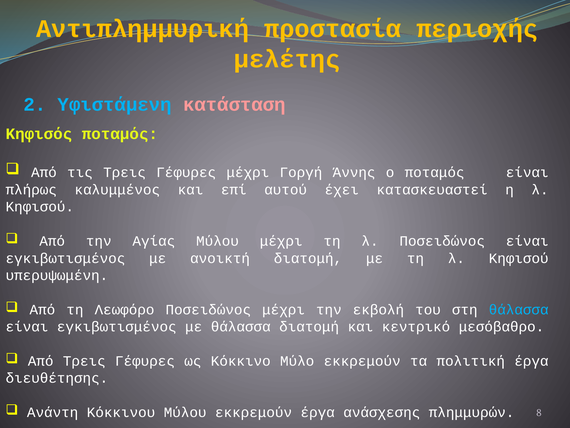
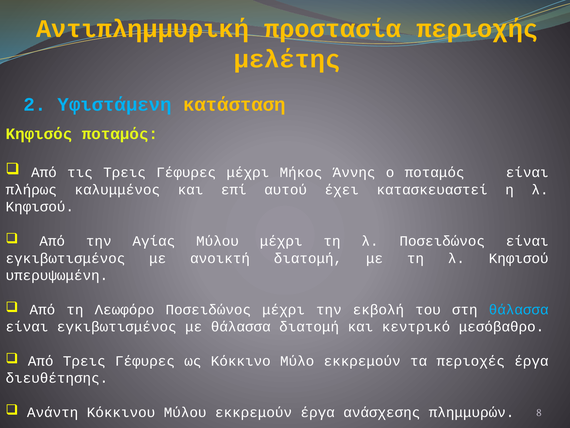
κατάσταση colour: pink -> yellow
Γοργή: Γοργή -> Μήκος
πολιτική: πολιτική -> περιοχές
